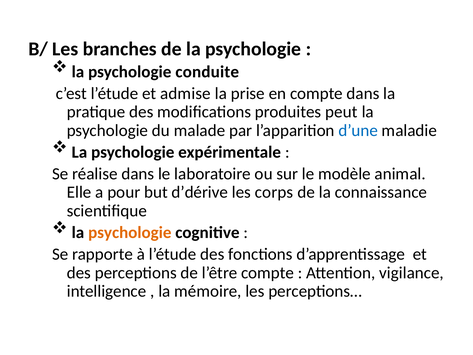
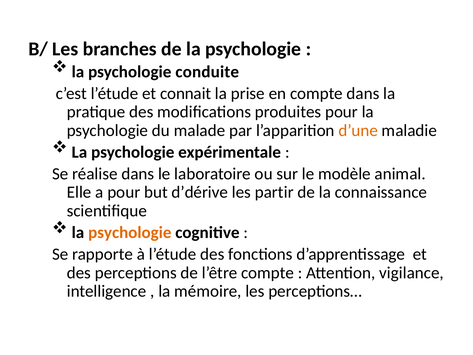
admise: admise -> connait
produites peut: peut -> pour
d’une colour: blue -> orange
corps: corps -> partir
